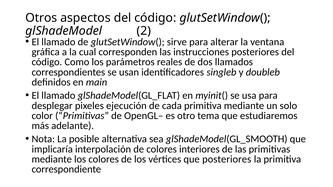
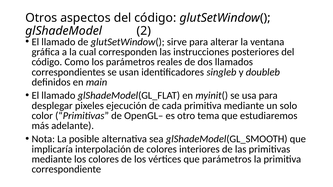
que posteriores: posteriores -> parámetros
